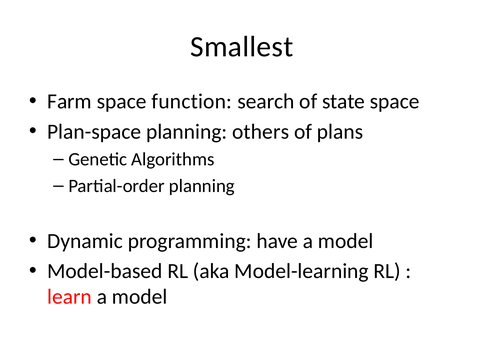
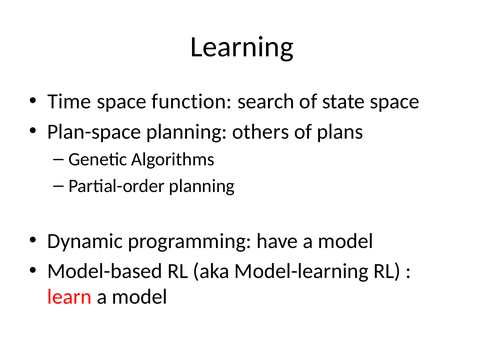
Smallest: Smallest -> Learning
Farm: Farm -> Time
